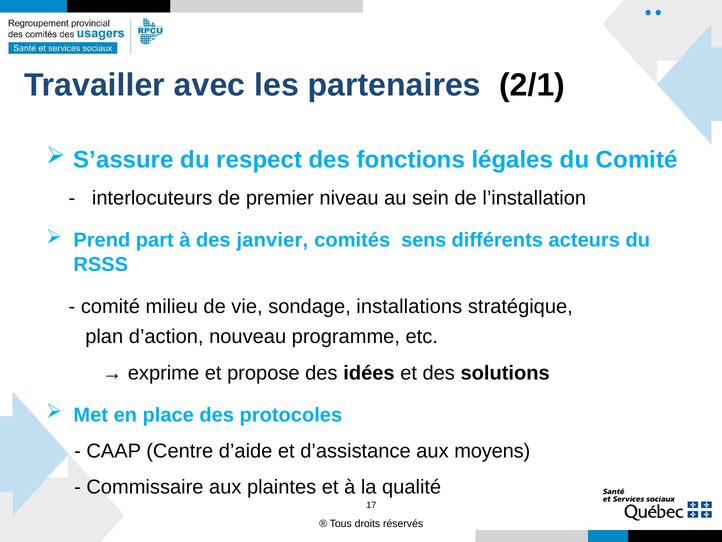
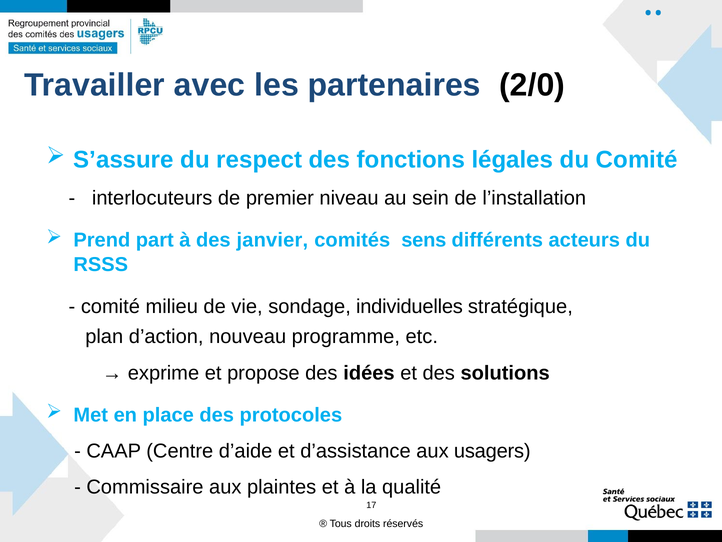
2/1: 2/1 -> 2/0
installations: installations -> individuelles
moyens: moyens -> usagers
